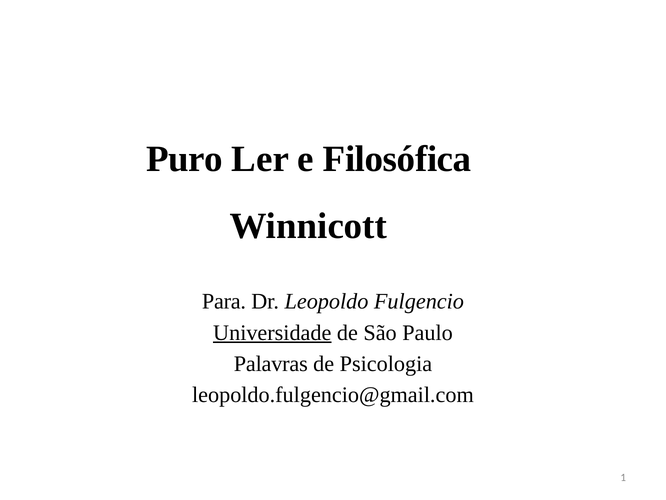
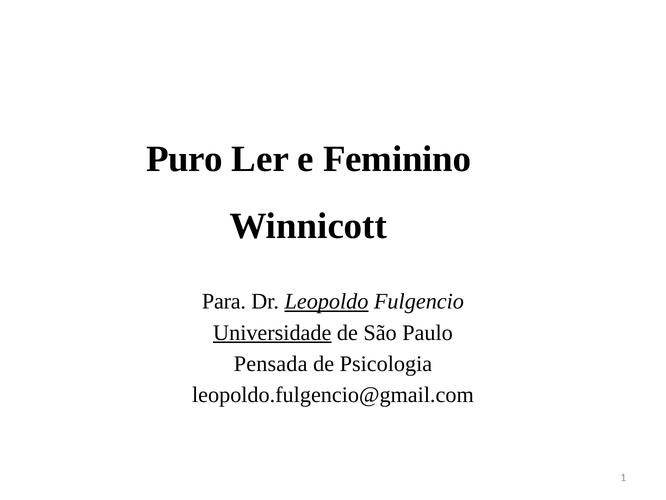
Filosófica: Filosófica -> Feminino
Leopoldo underline: none -> present
Palavras: Palavras -> Pensada
